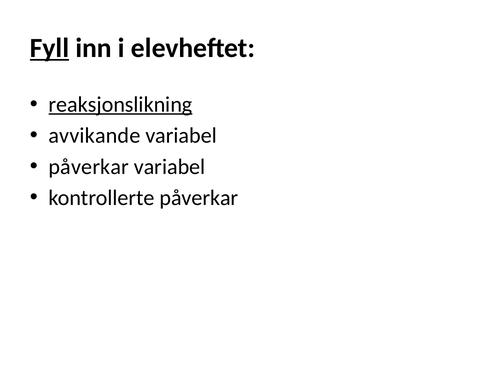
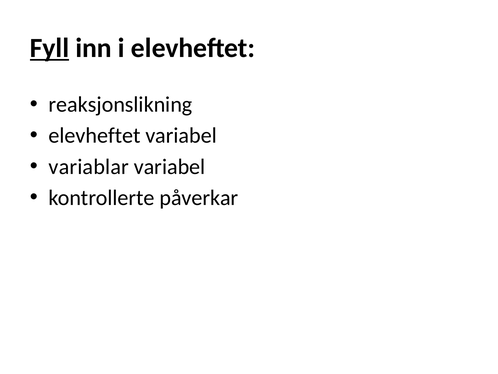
reaksjonslikning underline: present -> none
avvikande at (94, 135): avvikande -> elevheftet
påverkar at (89, 166): påverkar -> variablar
